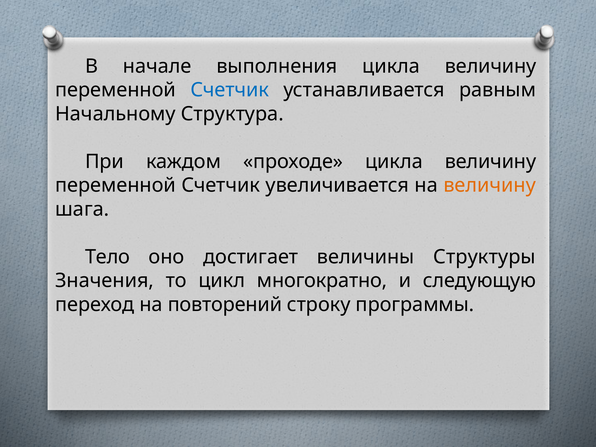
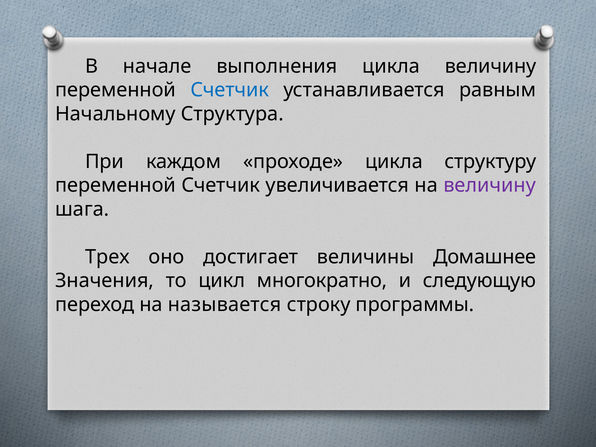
проходе цикла величину: величину -> структуру
величину at (490, 185) colour: orange -> purple
Тело: Тело -> Трех
Структуры: Структуры -> Домашнее
повторений: повторений -> называется
